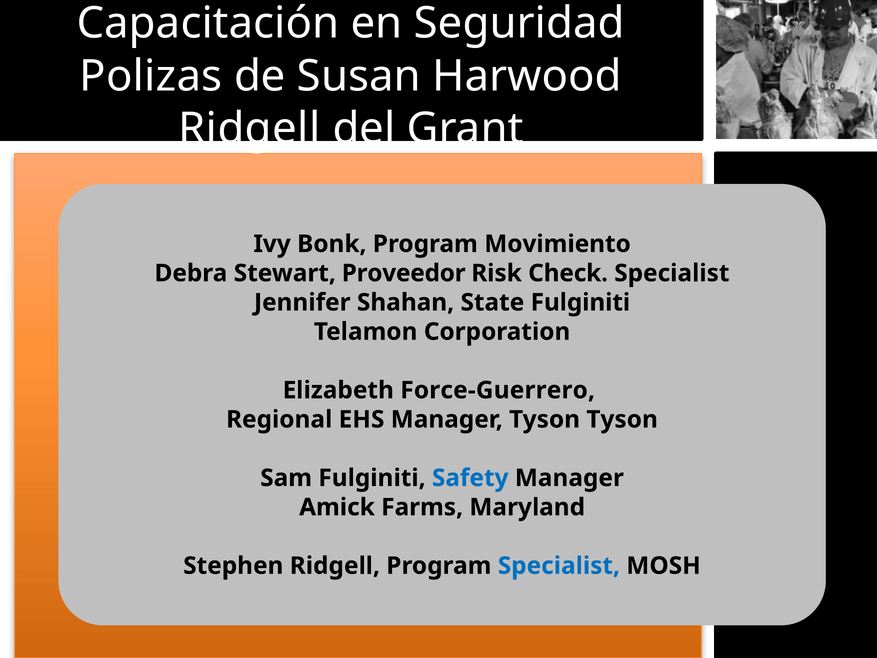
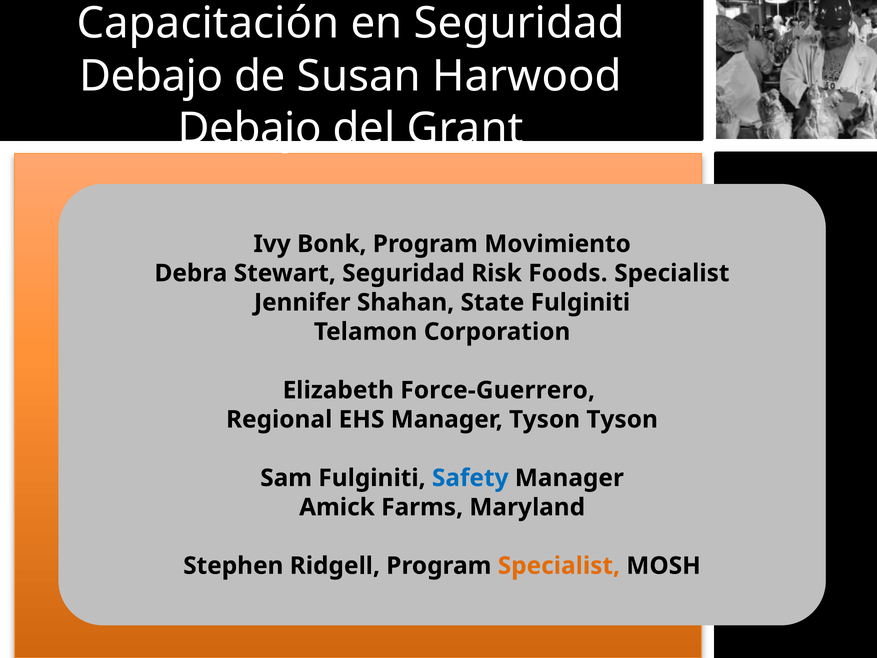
Polizas at (151, 76): Polizas -> Debajo
Ridgell at (249, 129): Ridgell -> Debajo
Stewart Proveedor: Proveedor -> Seguridad
Check: Check -> Foods
Specialist at (559, 566) colour: blue -> orange
